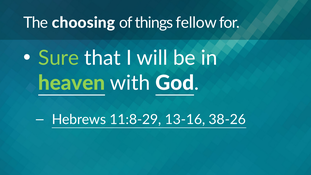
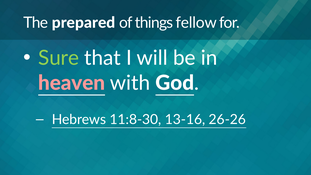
choosing: choosing -> prepared
heaven colour: light green -> pink
11:8-29: 11:8-29 -> 11:8-30
38-26: 38-26 -> 26-26
